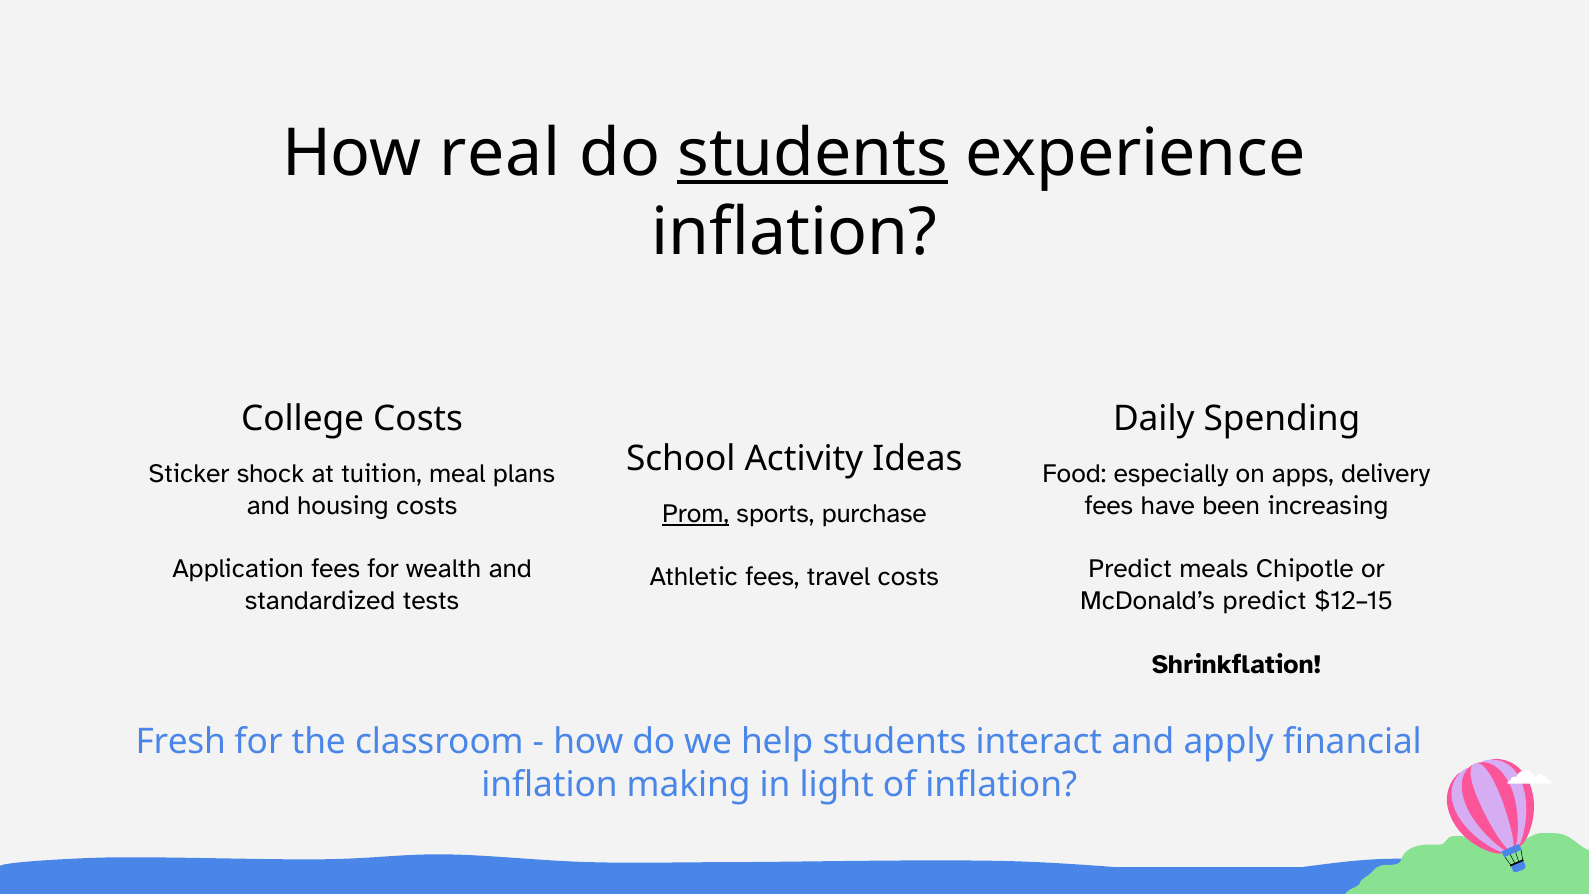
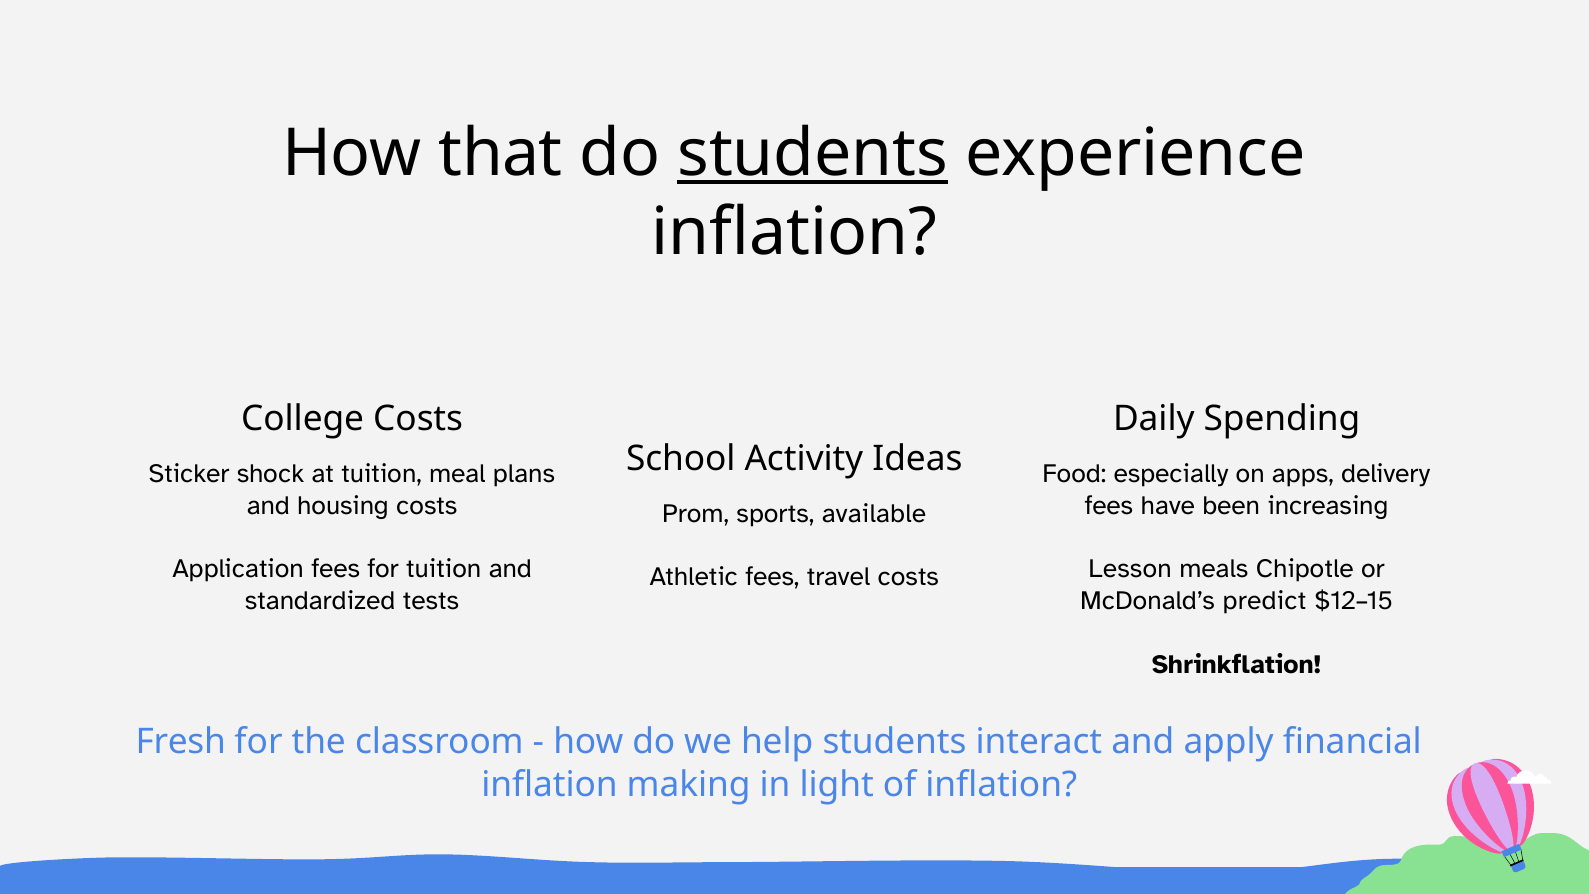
real: real -> that
Prom underline: present -> none
purchase: purchase -> available
for wealth: wealth -> tuition
Predict at (1130, 569): Predict -> Lesson
